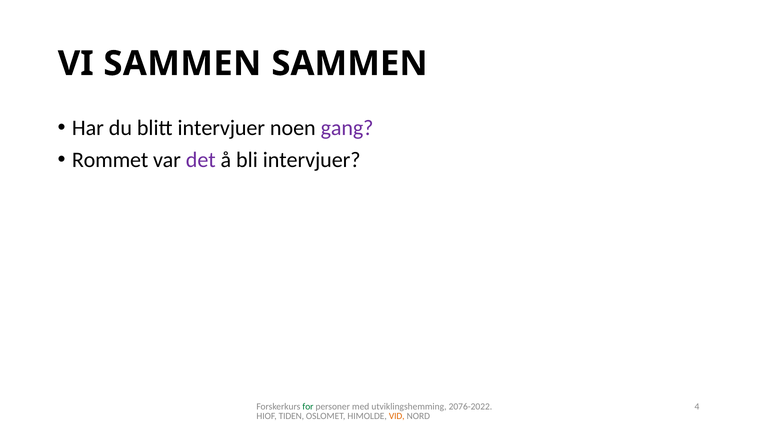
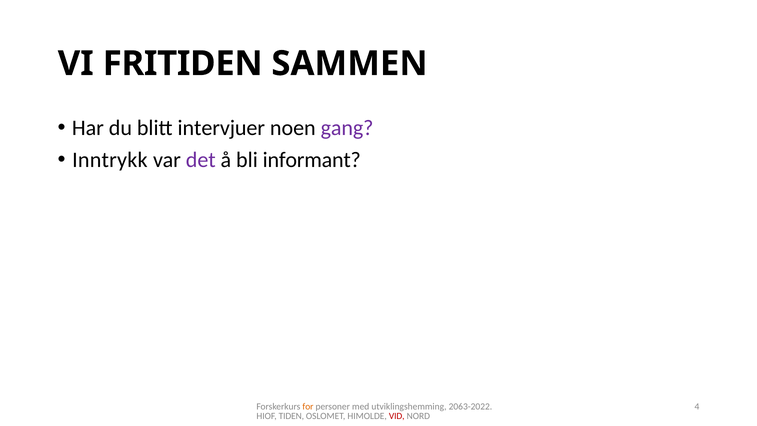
VI SAMMEN: SAMMEN -> FRITIDEN
Rommet: Rommet -> Inntrykk
bli intervjuer: intervjuer -> informant
for colour: green -> orange
2076-2022: 2076-2022 -> 2063-2022
VID colour: orange -> red
